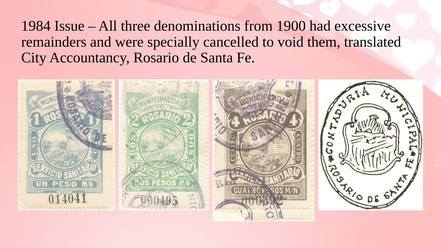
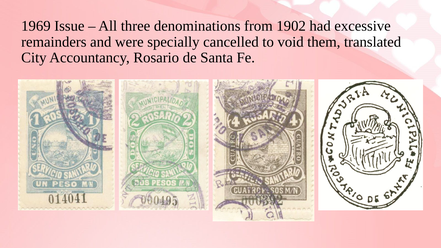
1984: 1984 -> 1969
1900: 1900 -> 1902
